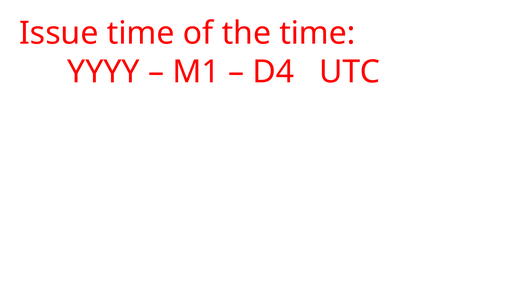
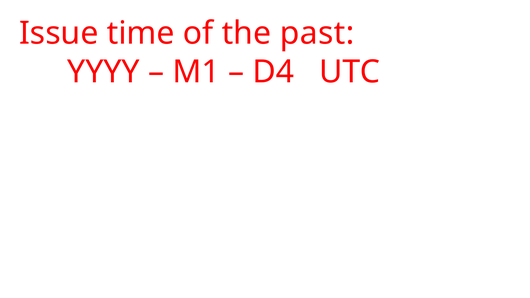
the time: time -> past
